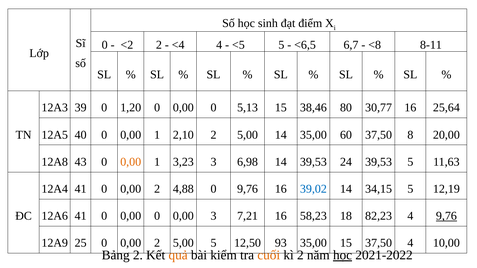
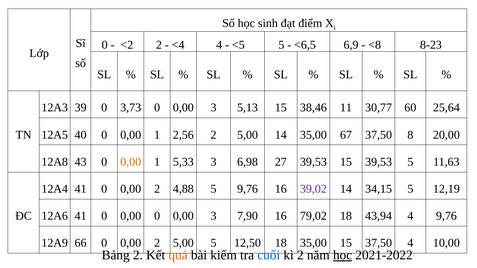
6,7: 6,7 -> 6,9
8-11: 8-11 -> 8-23
1,20: 1,20 -> 3,73
0 at (213, 108): 0 -> 3
80: 80 -> 11
30,77 16: 16 -> 60
2,10: 2,10 -> 2,56
60: 60 -> 67
3,23: 3,23 -> 5,33
6,98 14: 14 -> 27
39,53 24: 24 -> 15
4,88 0: 0 -> 5
39,02 colour: blue -> purple
7,21: 7,21 -> 7,90
58,23: 58,23 -> 79,02
82,23: 82,23 -> 43,94
9,76 at (446, 216) underline: present -> none
25: 25 -> 66
12,50 93: 93 -> 18
cuối colour: orange -> blue
